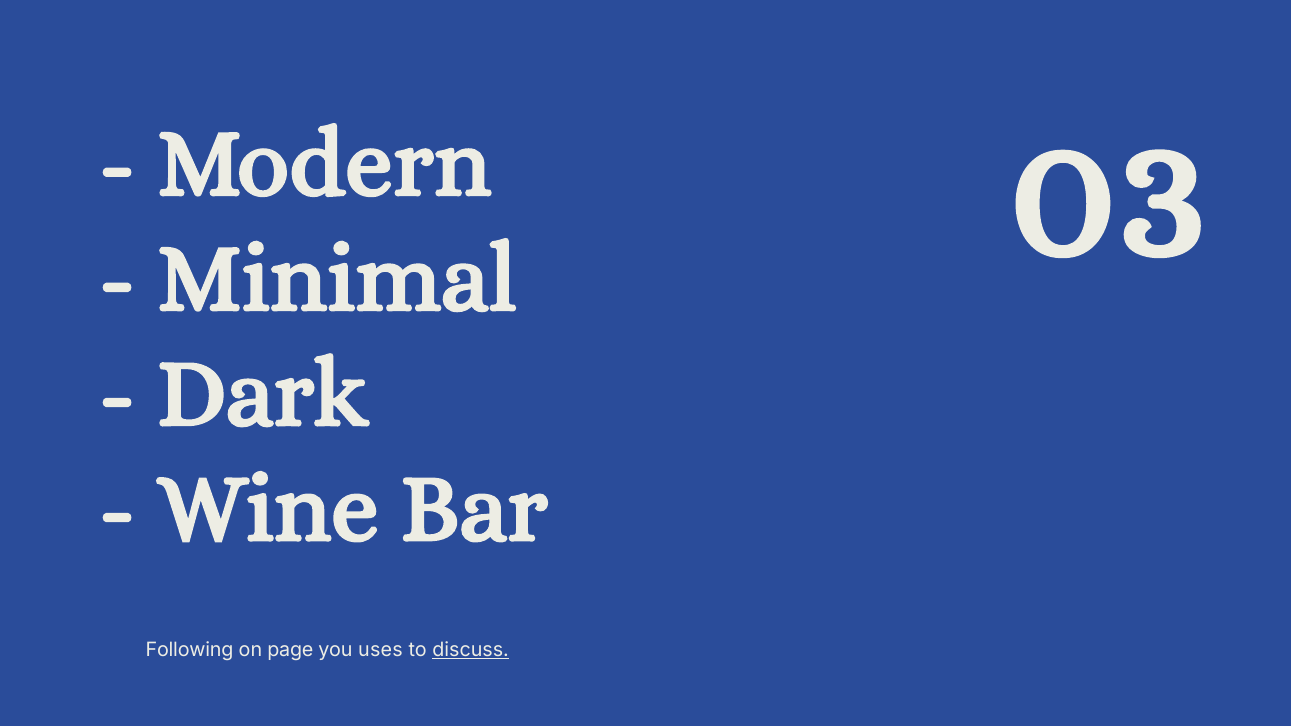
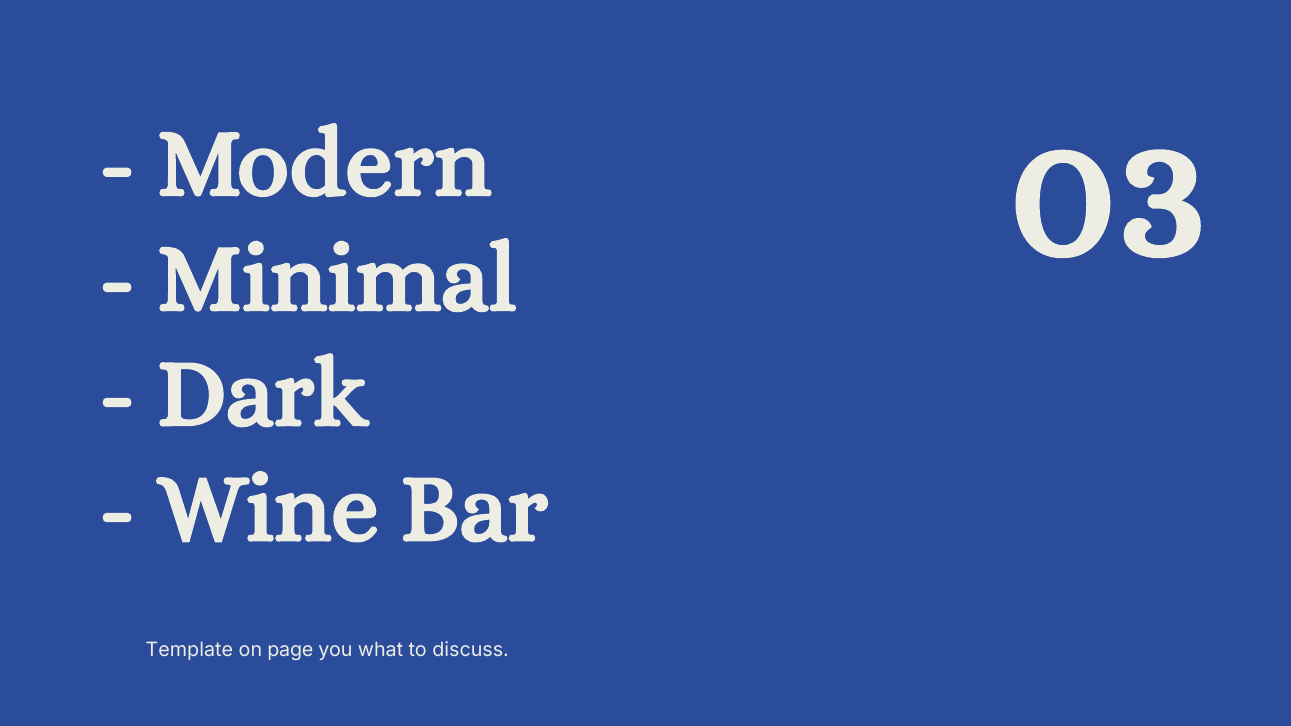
Following: Following -> Template
uses: uses -> what
discuss underline: present -> none
